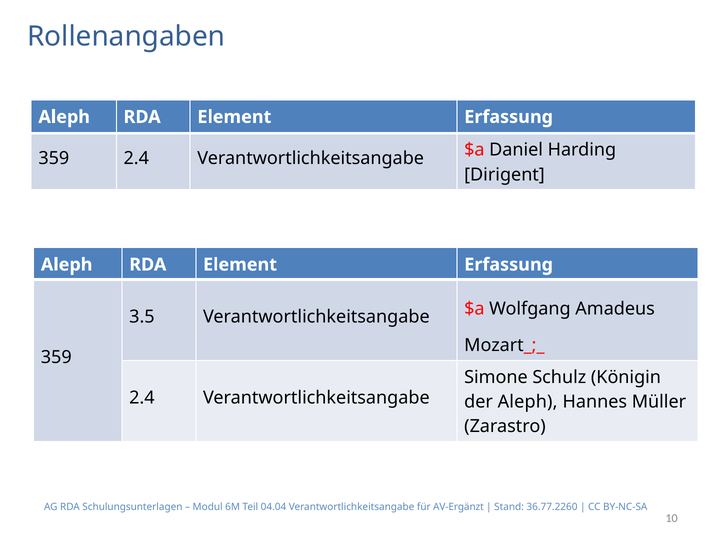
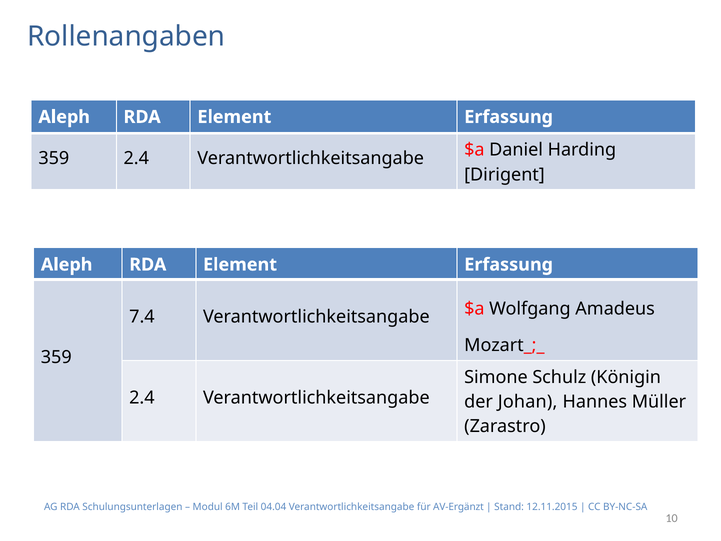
3.5: 3.5 -> 7.4
der Aleph: Aleph -> Johan
36.77.2260: 36.77.2260 -> 12.11.2015
